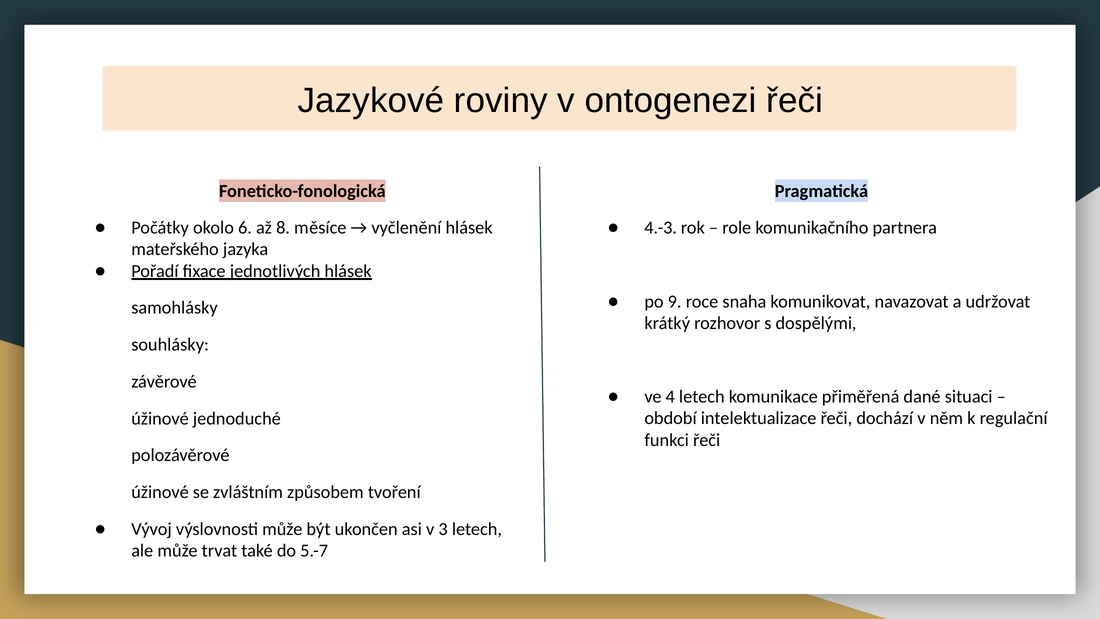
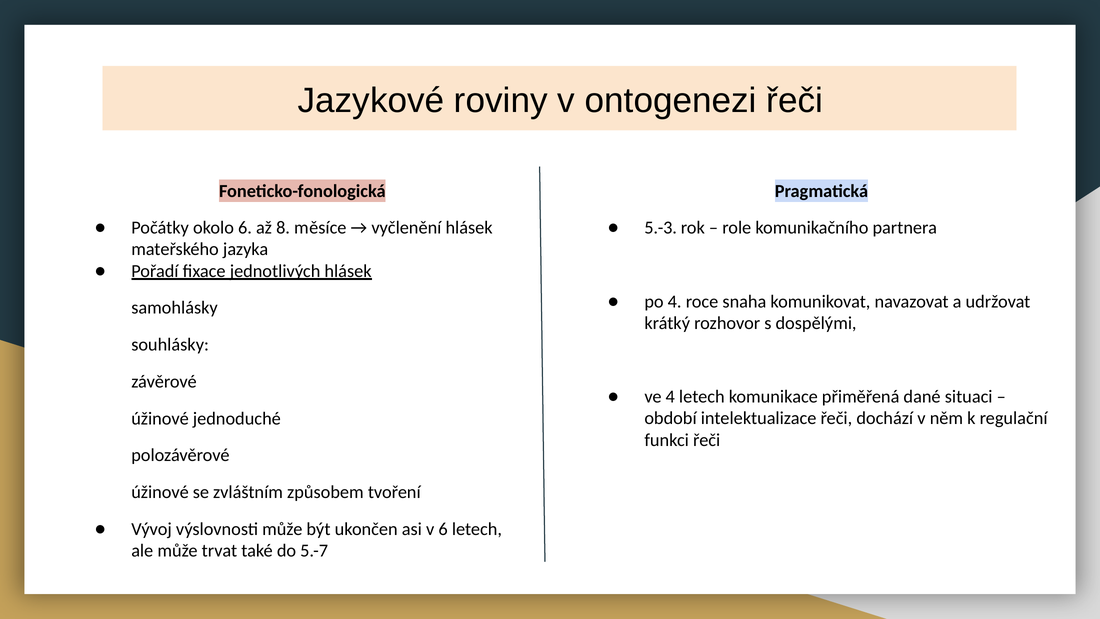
4.-3: 4.-3 -> 5.-3
po 9: 9 -> 4
v 3: 3 -> 6
